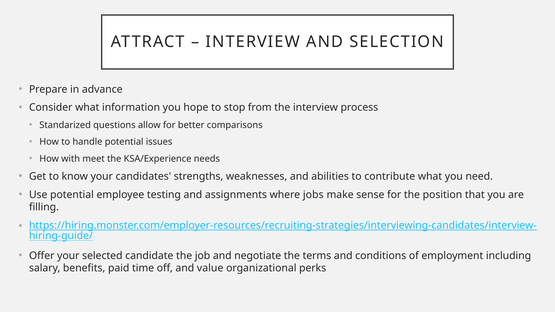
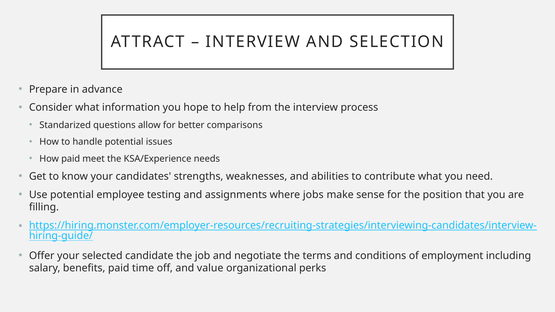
stop: stop -> help
How with: with -> paid
